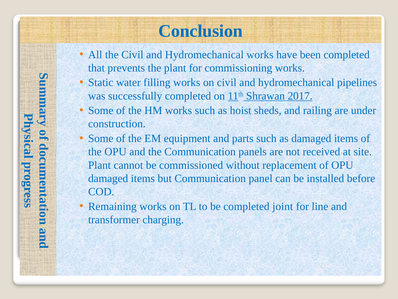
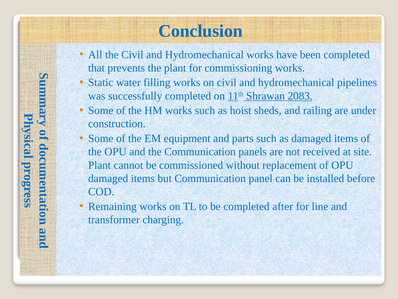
2017: 2017 -> 2083
joint: joint -> after
